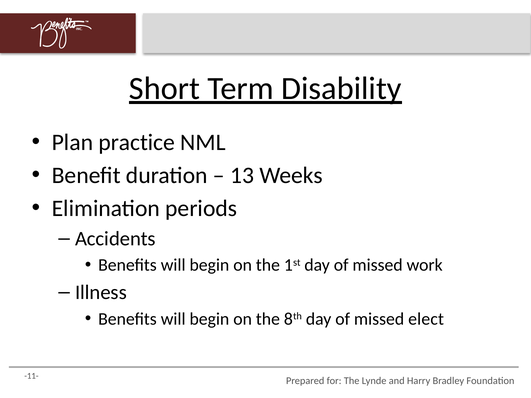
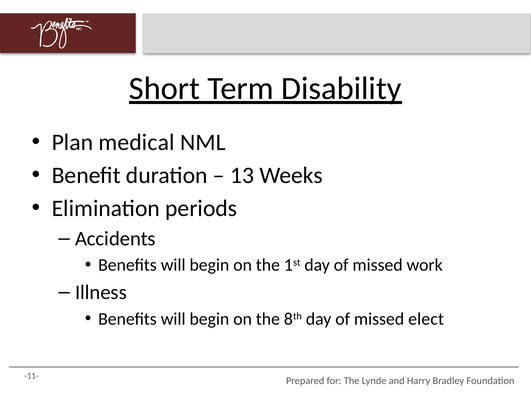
practice: practice -> medical
